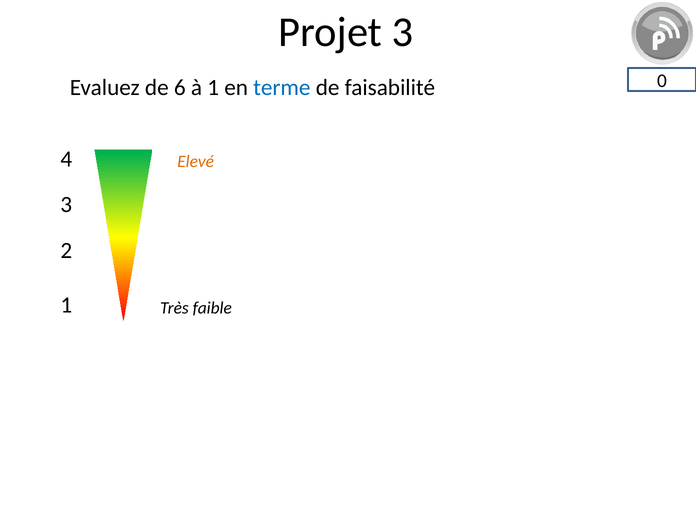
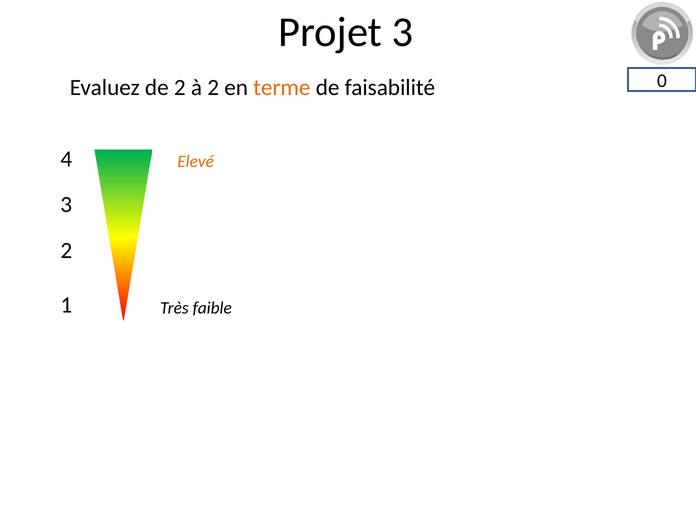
de 6: 6 -> 2
à 1: 1 -> 2
terme colour: blue -> orange
